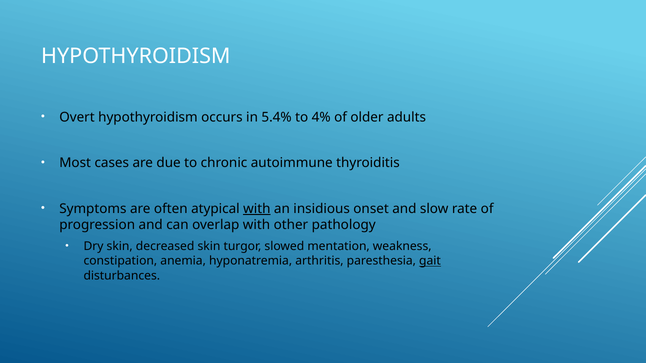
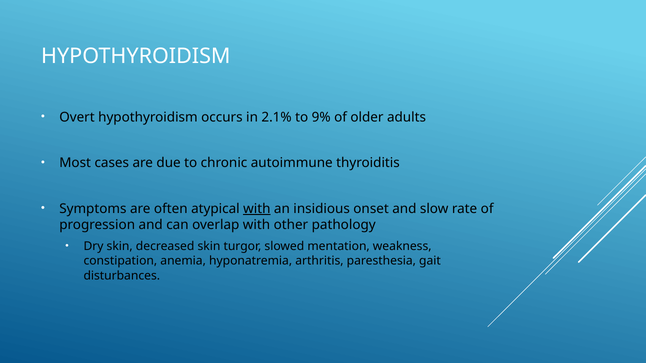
5.4%: 5.4% -> 2.1%
4%: 4% -> 9%
gait underline: present -> none
